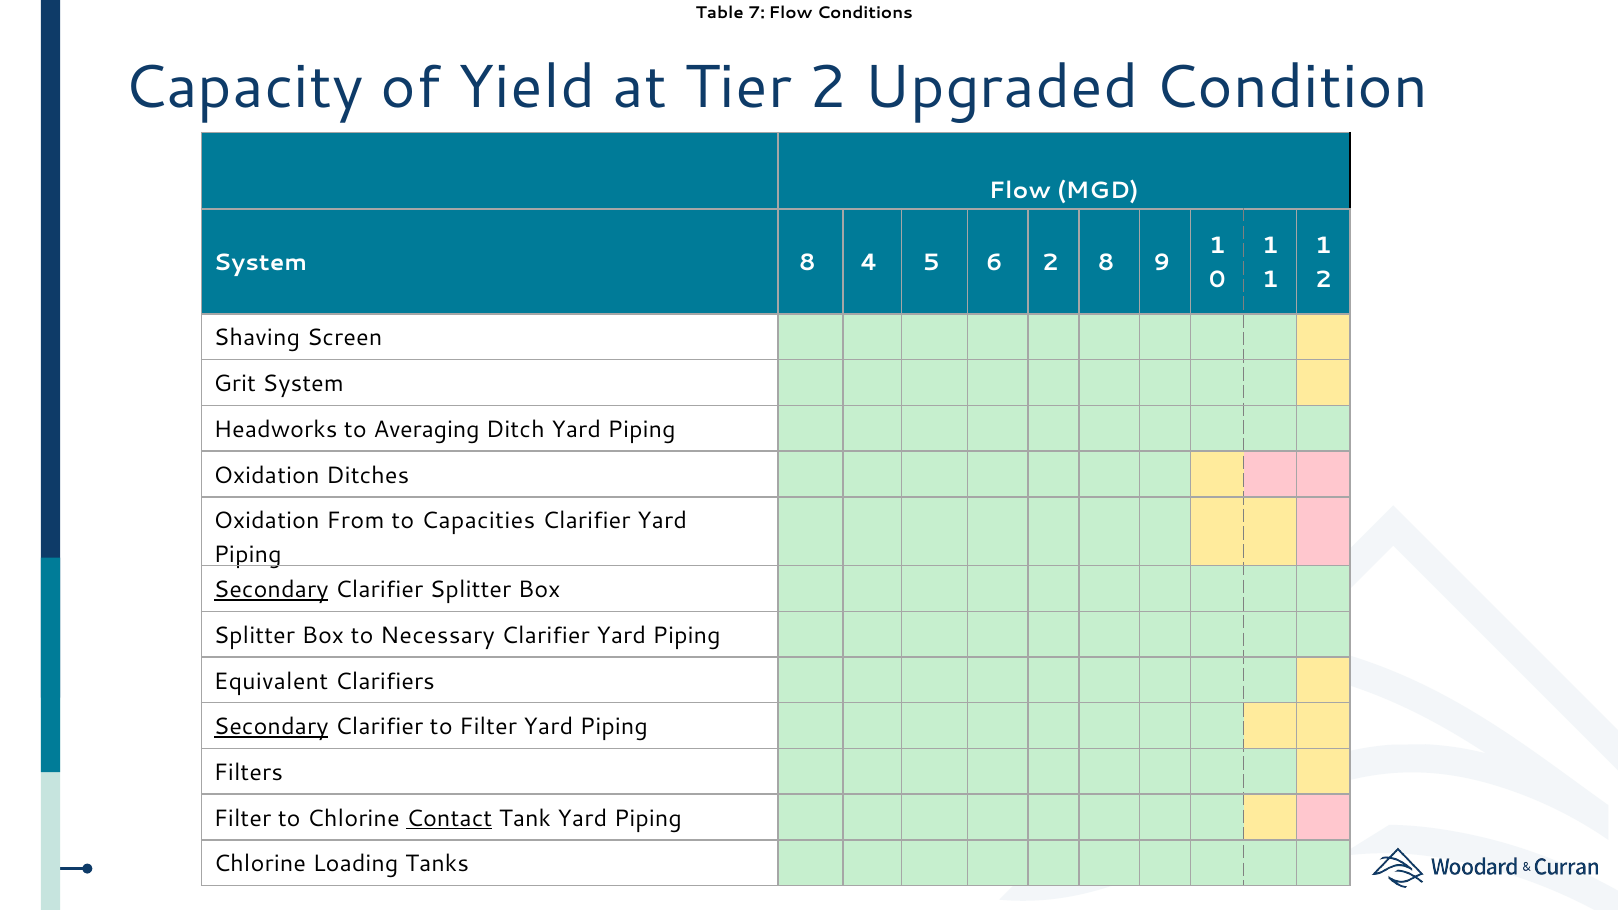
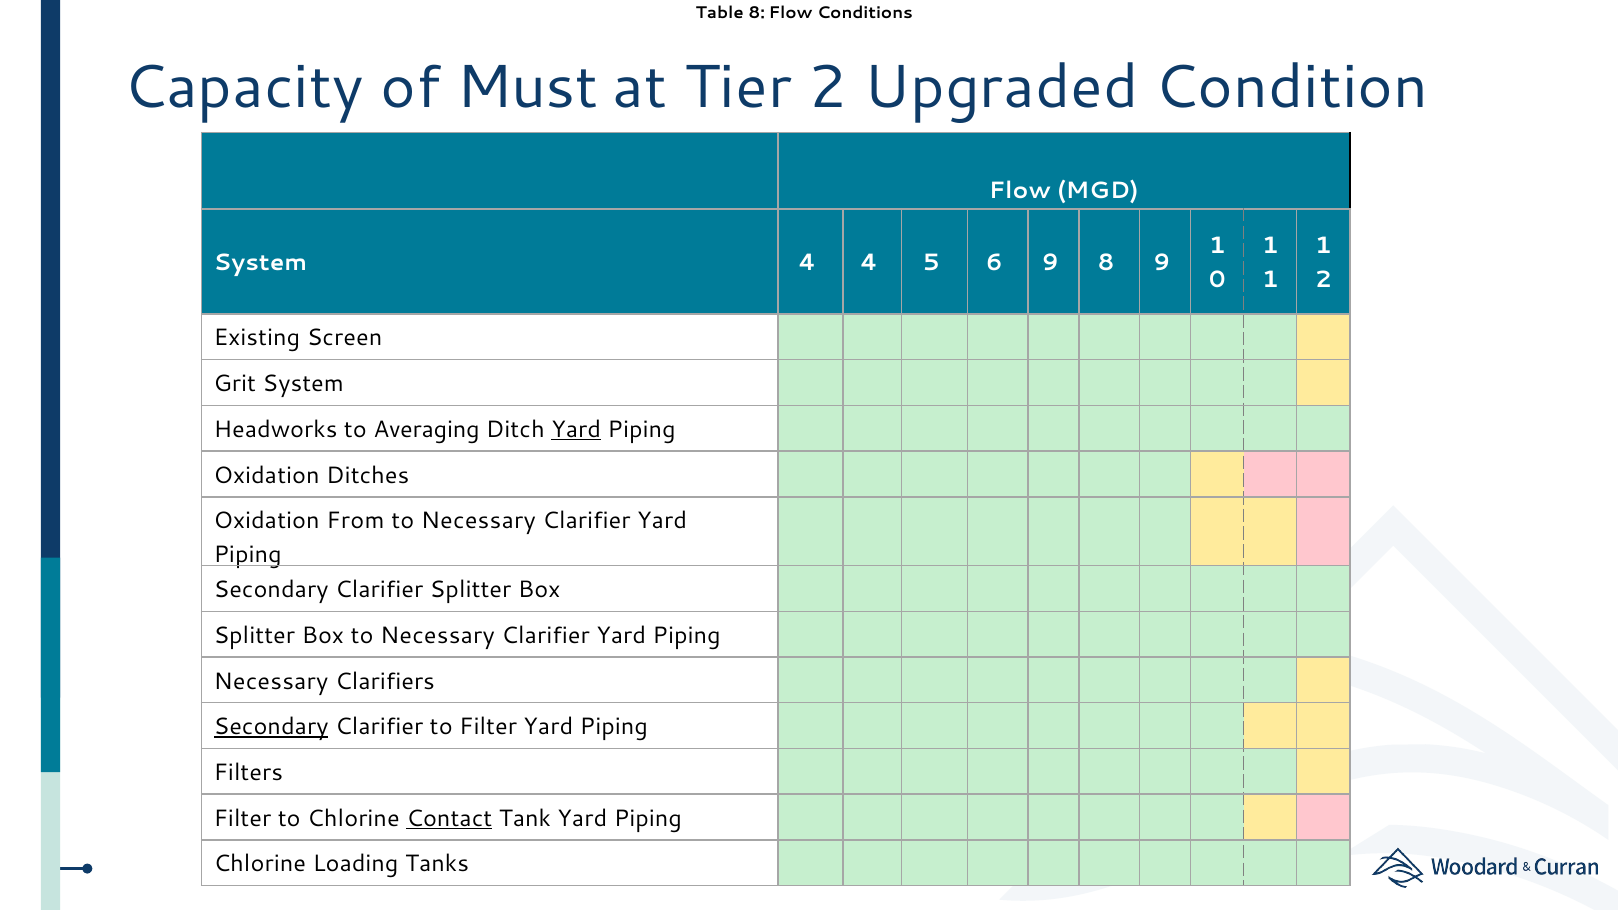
Table 7: 7 -> 8
Yield: Yield -> Must
System 8: 8 -> 4
6 2: 2 -> 9
Shaving: Shaving -> Existing
Yard at (576, 430) underline: none -> present
Capacities at (478, 521): Capacities -> Necessary
Secondary at (271, 590) underline: present -> none
Equivalent at (271, 681): Equivalent -> Necessary
